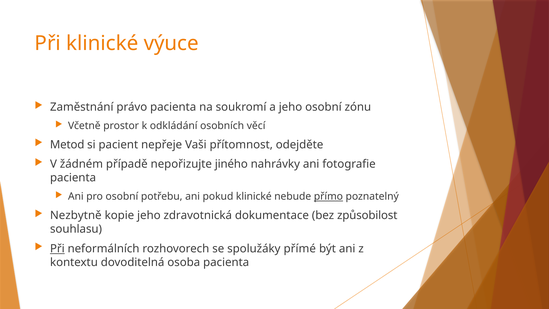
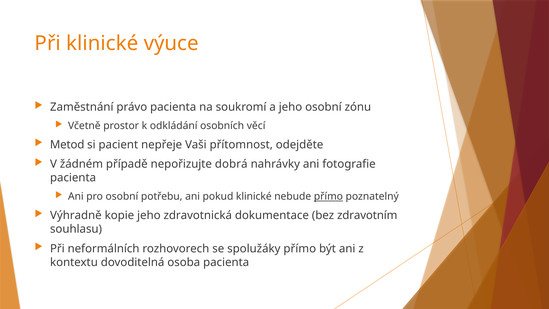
jiného: jiného -> dobrá
Nezbytně: Nezbytně -> Výhradně
způsobilost: způsobilost -> zdravotním
Při at (57, 248) underline: present -> none
spolužáky přímé: přímé -> přímo
